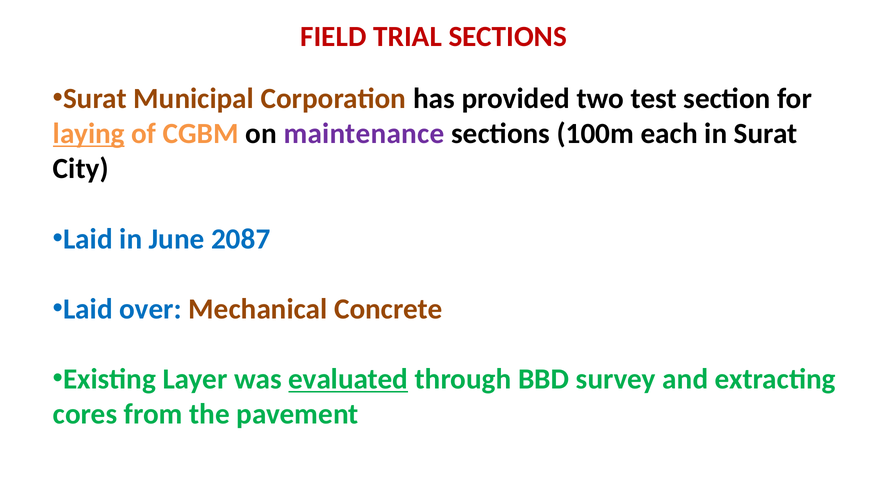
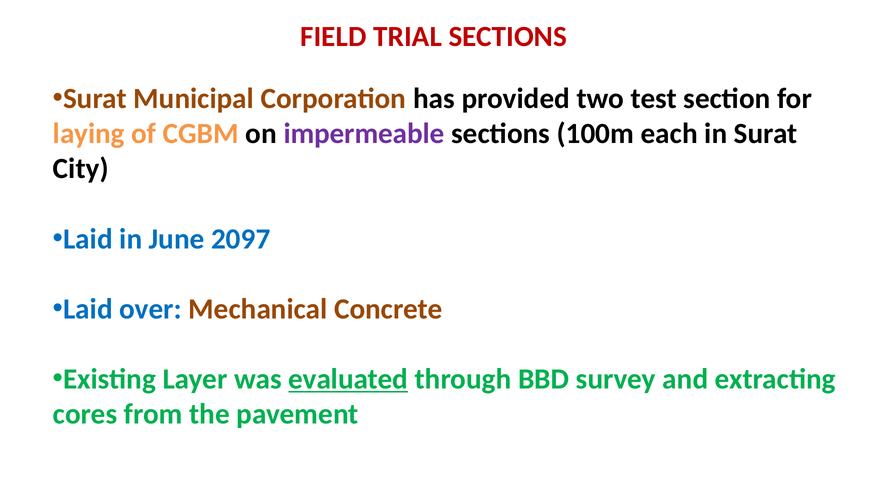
laying underline: present -> none
maintenance: maintenance -> impermeable
2087: 2087 -> 2097
